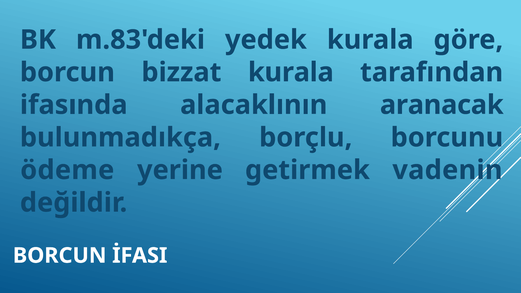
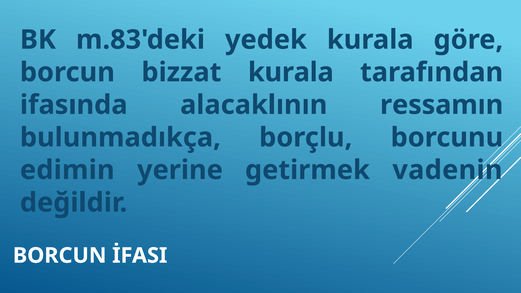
aranacak: aranacak -> ressamın
ödeme: ödeme -> edimin
